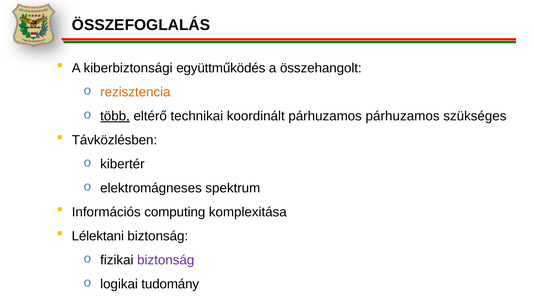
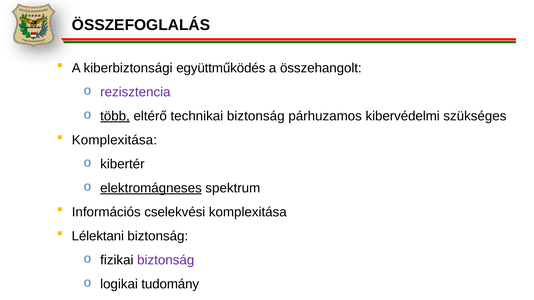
rezisztencia colour: orange -> purple
technikai koordinált: koordinált -> biztonság
párhuzamos párhuzamos: párhuzamos -> kibervédelmi
Távközlésben at (114, 140): Távközlésben -> Komplexitása
elektromágneses underline: none -> present
computing: computing -> cselekvési
